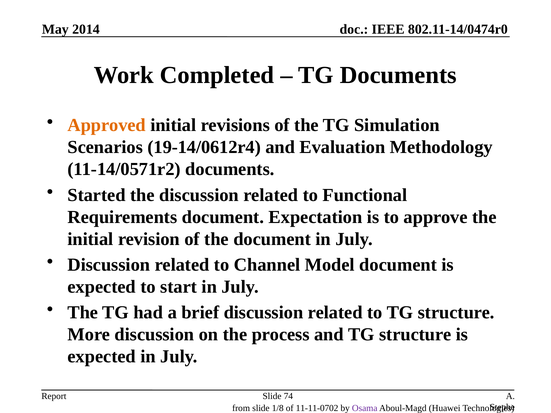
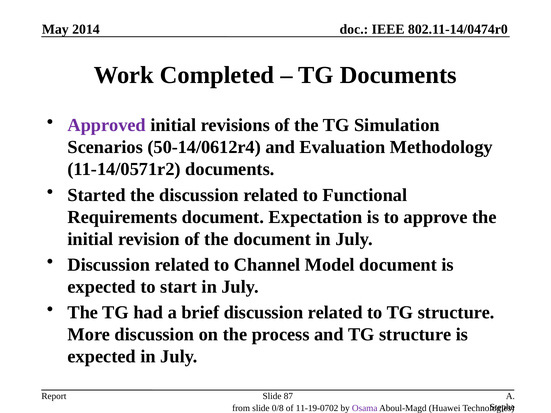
Approved colour: orange -> purple
19-14/0612r4: 19-14/0612r4 -> 50-14/0612r4
74: 74 -> 87
1/8: 1/8 -> 0/8
11-11-0702: 11-11-0702 -> 11-19-0702
